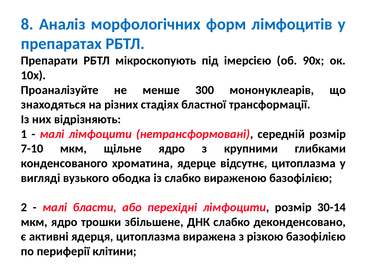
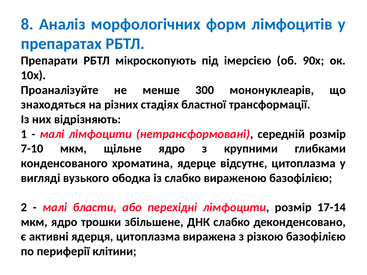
30-14: 30-14 -> 17-14
